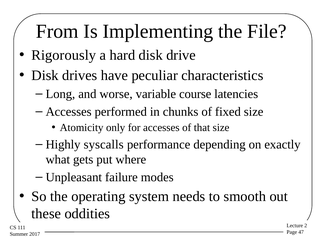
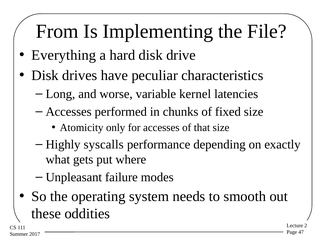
Rigorously: Rigorously -> Everything
course: course -> kernel
